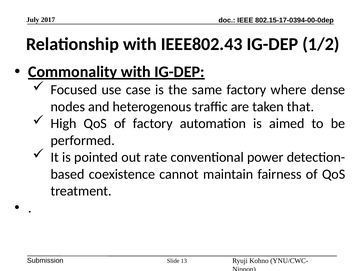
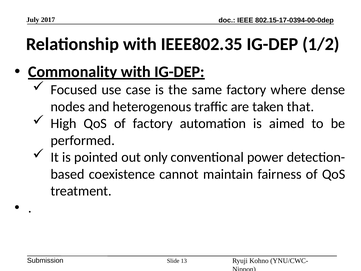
IEEE802.43: IEEE802.43 -> IEEE802.35
rate: rate -> only
